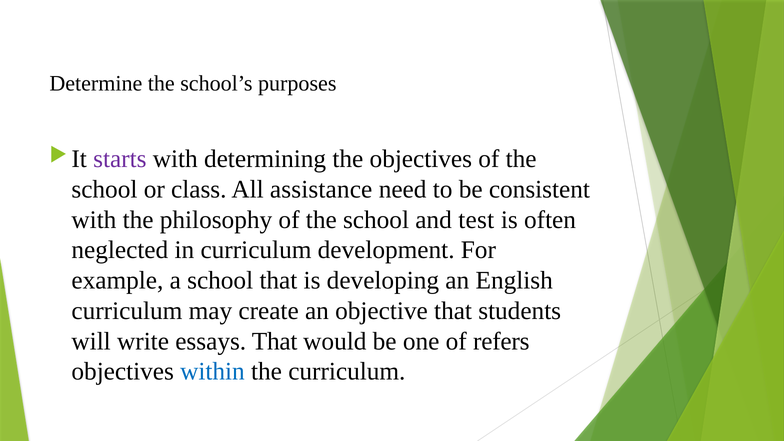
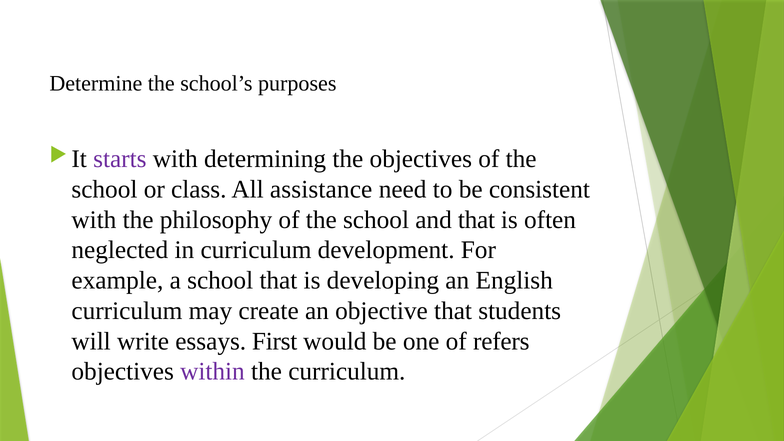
and test: test -> that
essays That: That -> First
within colour: blue -> purple
